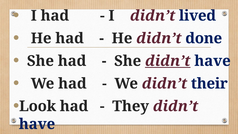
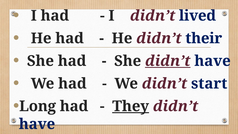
done: done -> their
their: their -> start
Look: Look -> Long
They underline: none -> present
